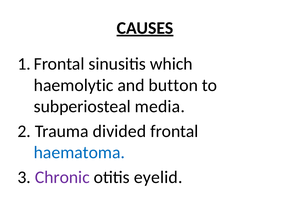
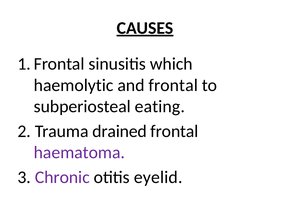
and button: button -> frontal
media: media -> eating
divided: divided -> drained
haematoma colour: blue -> purple
